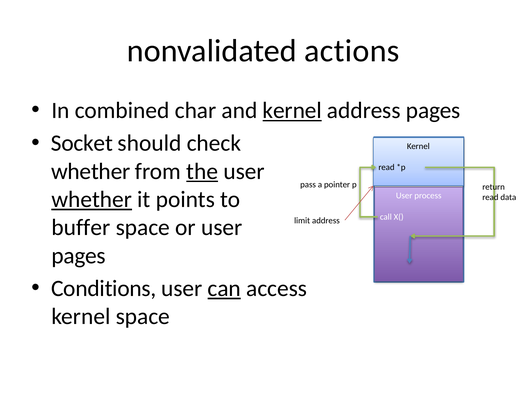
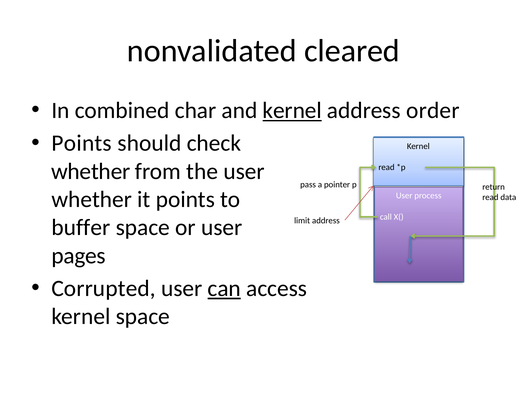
actions: actions -> cleared
address pages: pages -> order
Socket at (82, 143): Socket -> Points
the underline: present -> none
whether at (92, 200) underline: present -> none
Conditions: Conditions -> Corrupted
